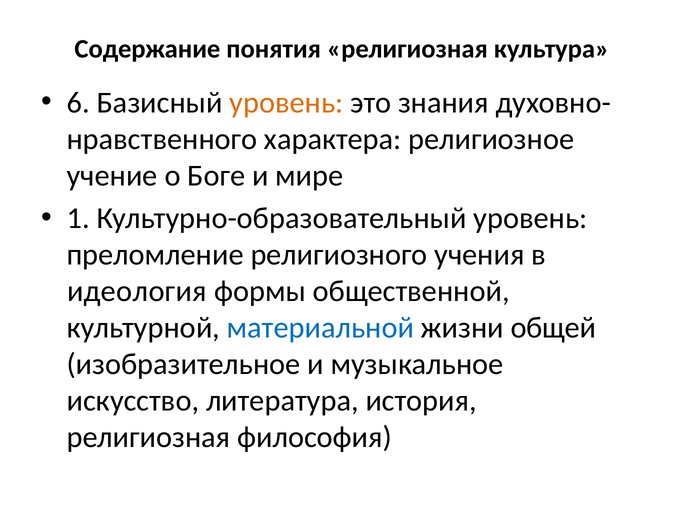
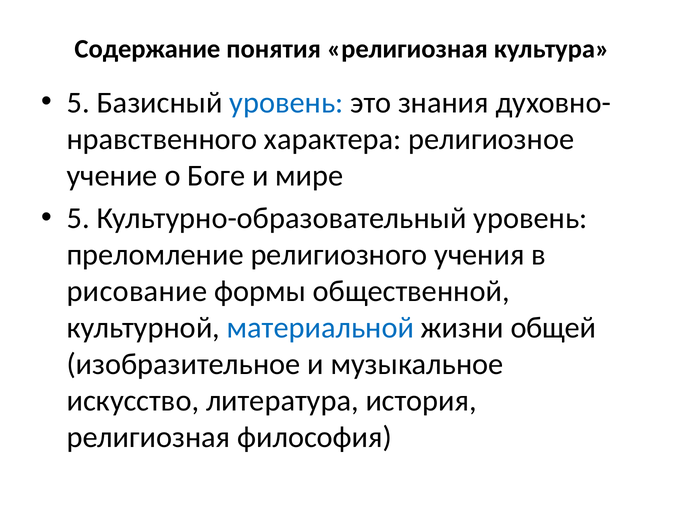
6 at (78, 103): 6 -> 5
уровень at (286, 103) colour: orange -> blue
1 at (78, 218): 1 -> 5
идеология: идеология -> рисование
